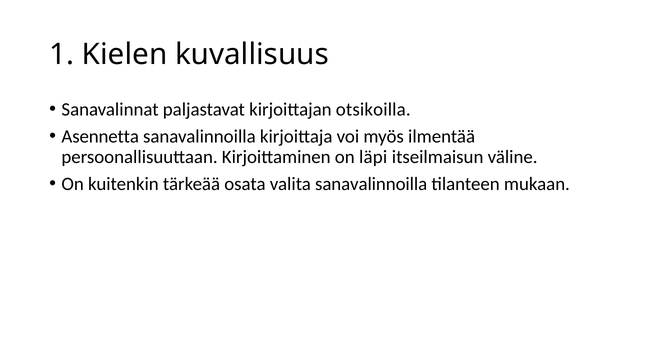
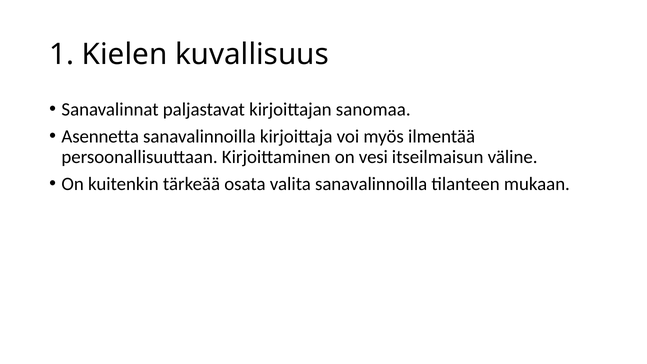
otsikoilla: otsikoilla -> sanomaa
läpi: läpi -> vesi
